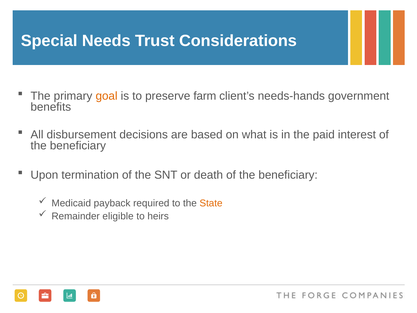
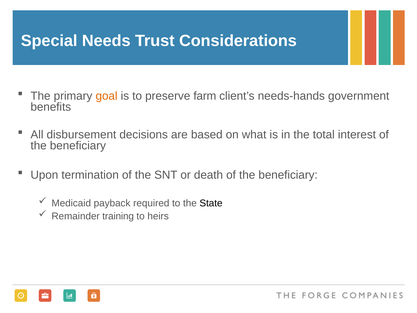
paid: paid -> total
State colour: orange -> black
eligible: eligible -> training
